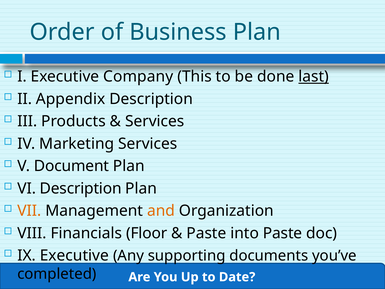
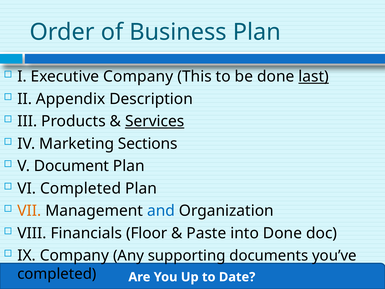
Services at (155, 121) underline: none -> present
Marketing Services: Services -> Sections
VI Description: Description -> Completed
and colour: orange -> blue
into Paste: Paste -> Done
IX Executive: Executive -> Company
